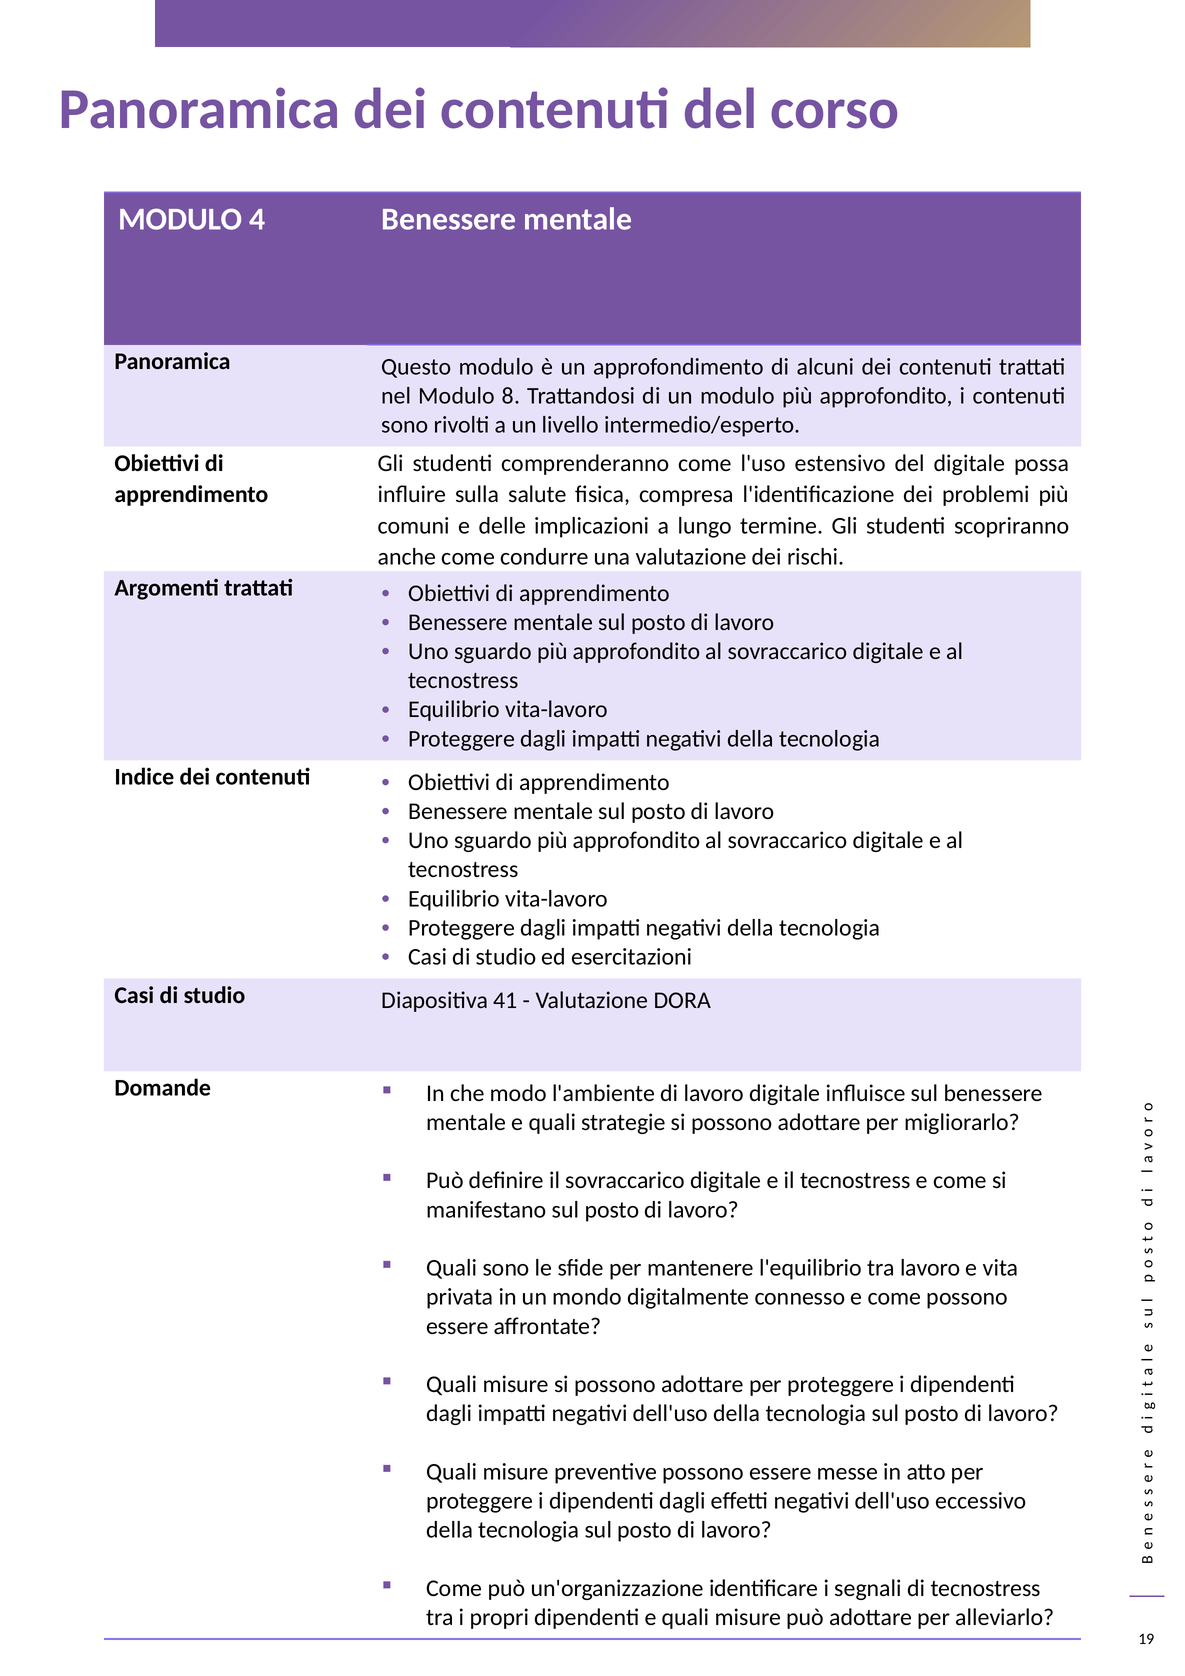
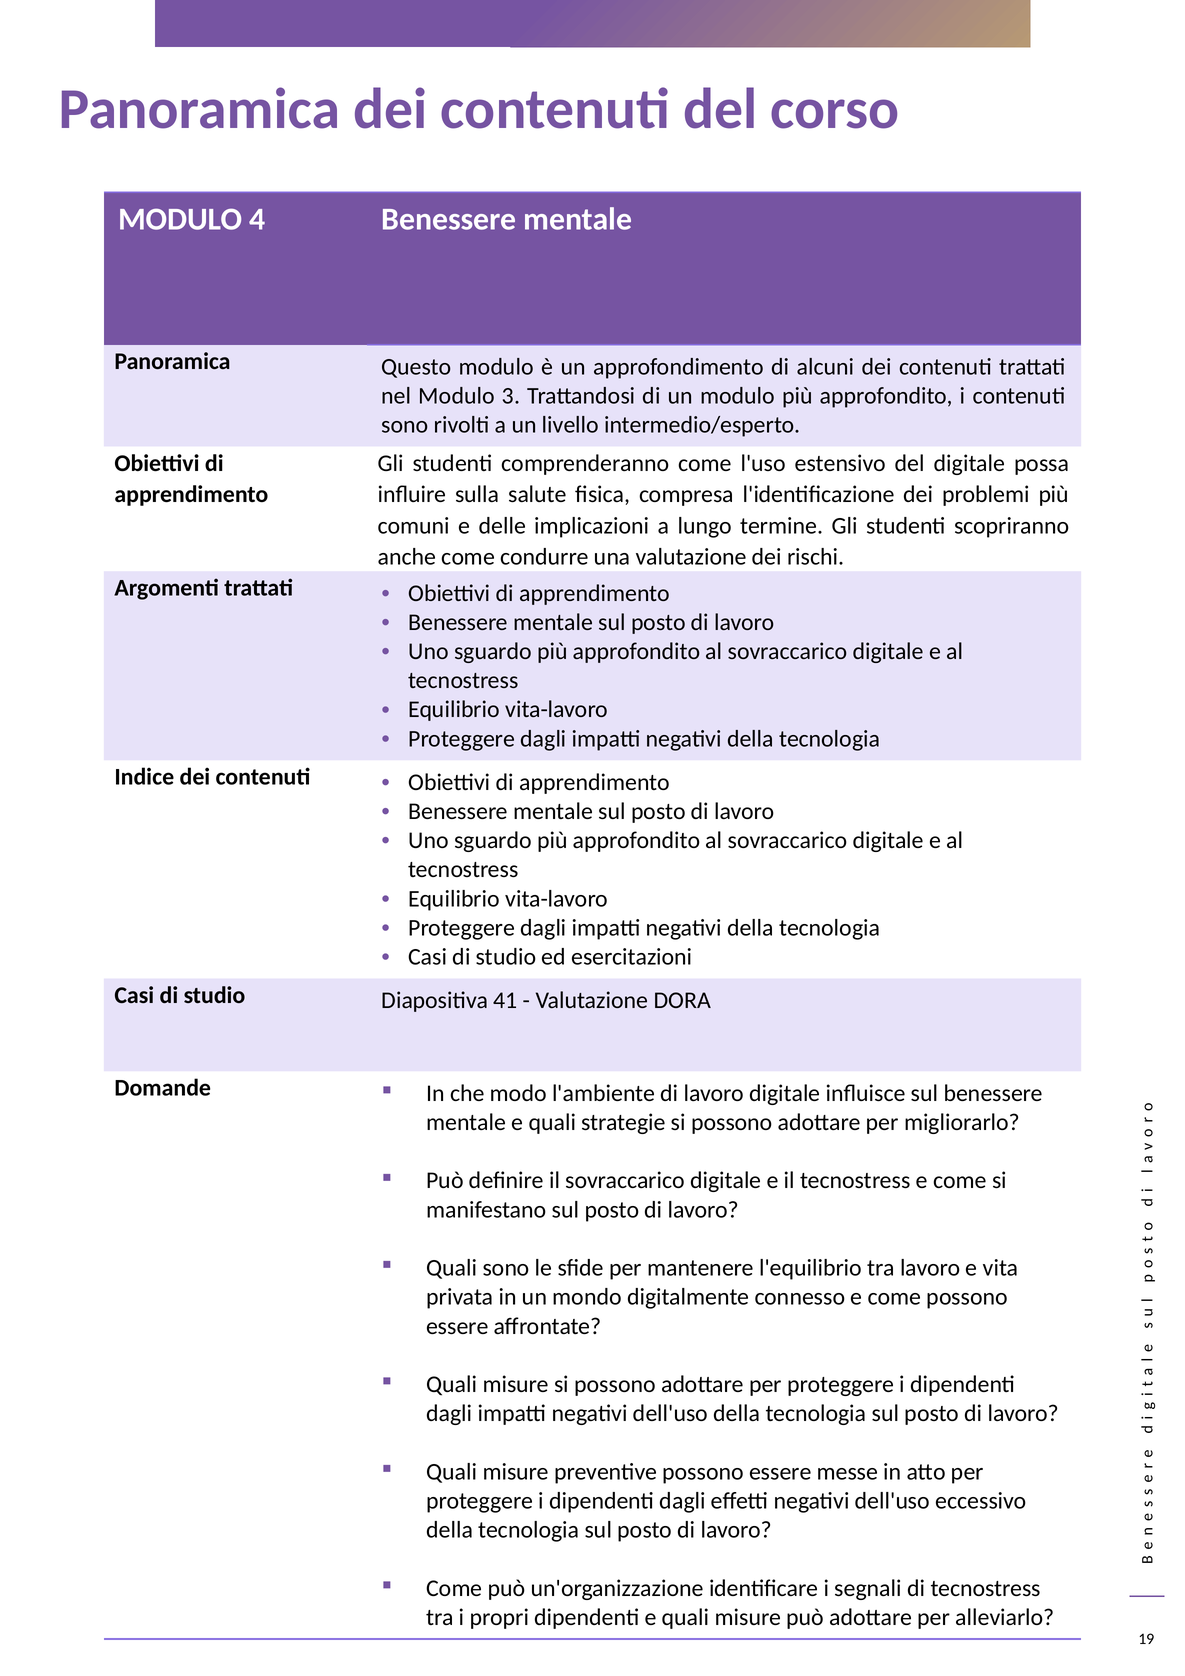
8: 8 -> 3
